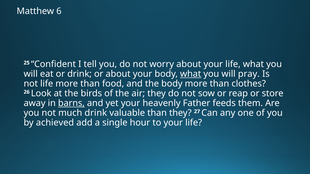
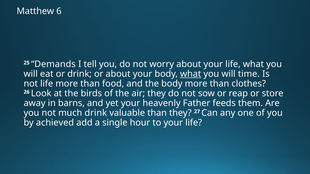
Confident: Confident -> Demands
pray: pray -> time
barns underline: present -> none
